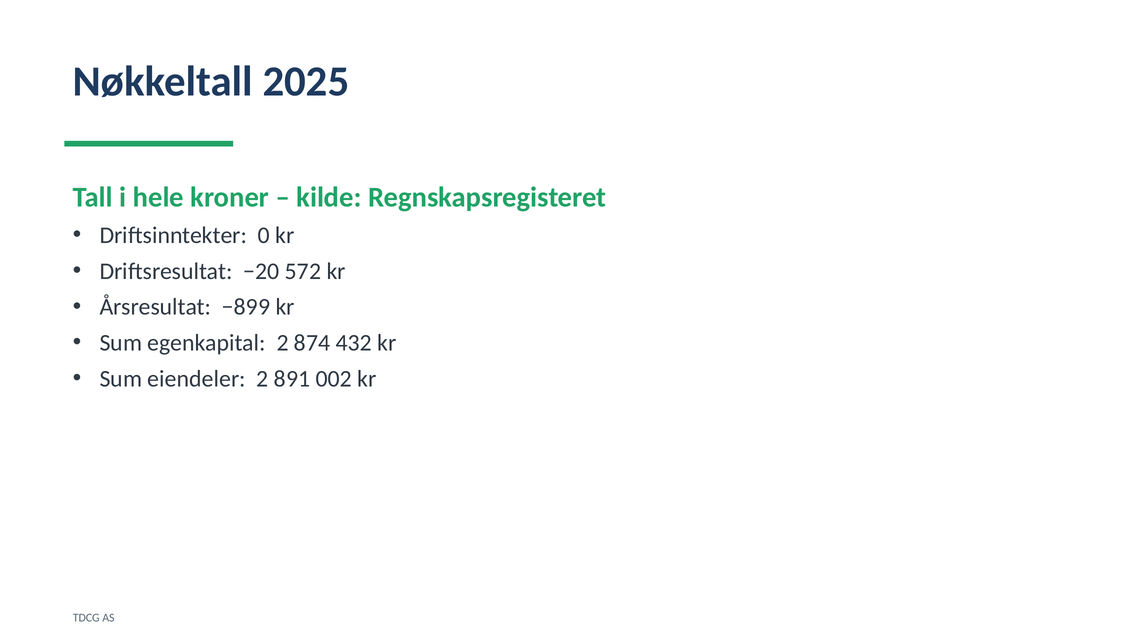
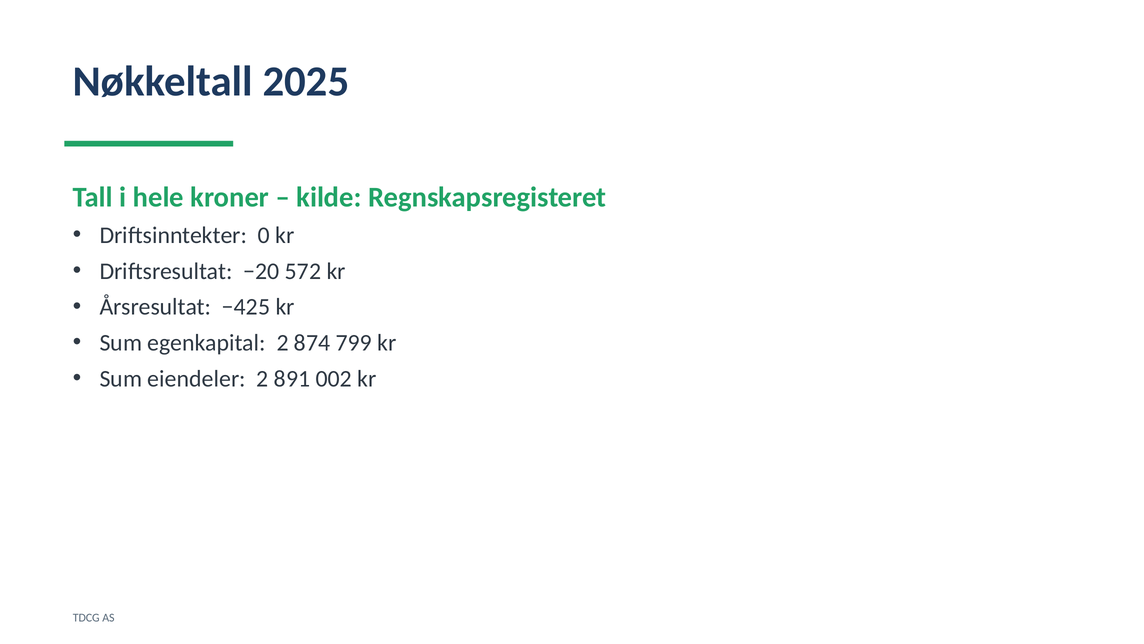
−899: −899 -> −425
432: 432 -> 799
